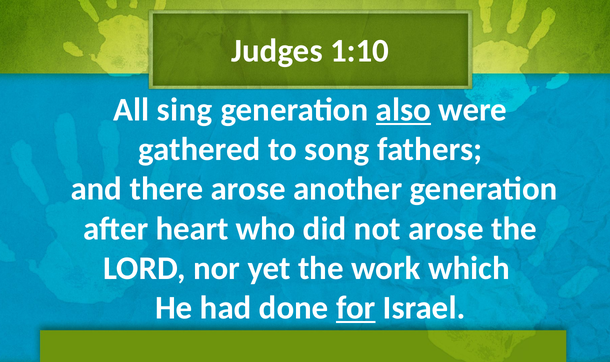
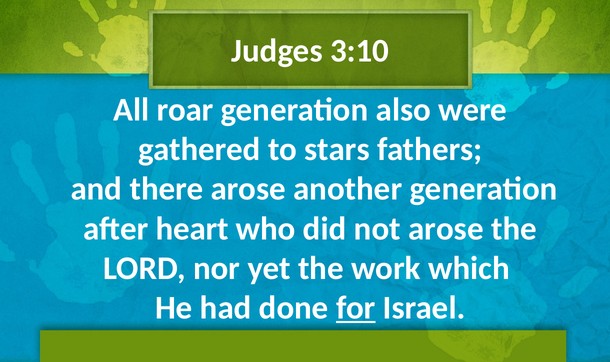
1:10: 1:10 -> 3:10
sing: sing -> roar
also underline: present -> none
song: song -> stars
